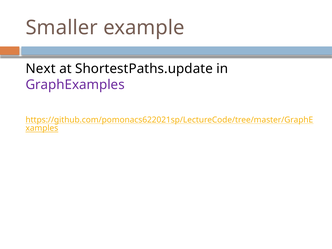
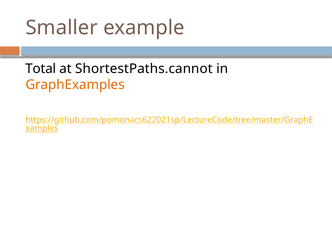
Next: Next -> Total
ShortestPaths.update: ShortestPaths.update -> ShortestPaths.cannot
GraphExamples colour: purple -> orange
